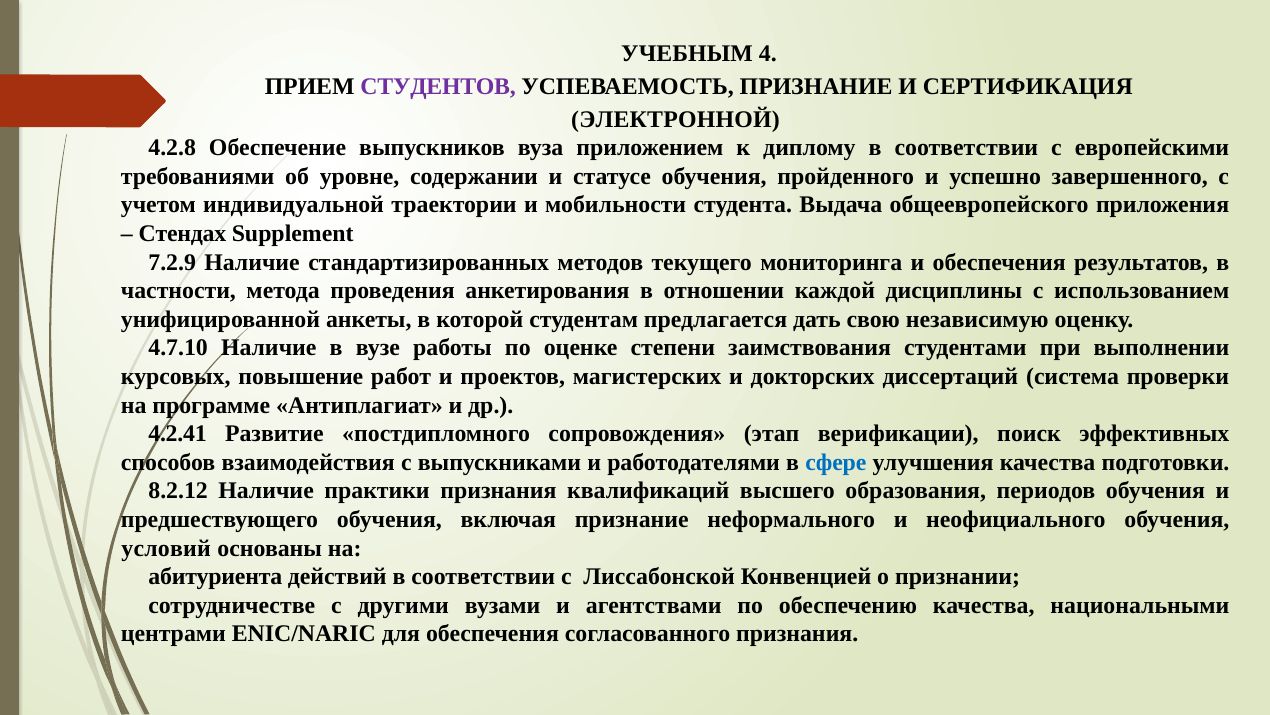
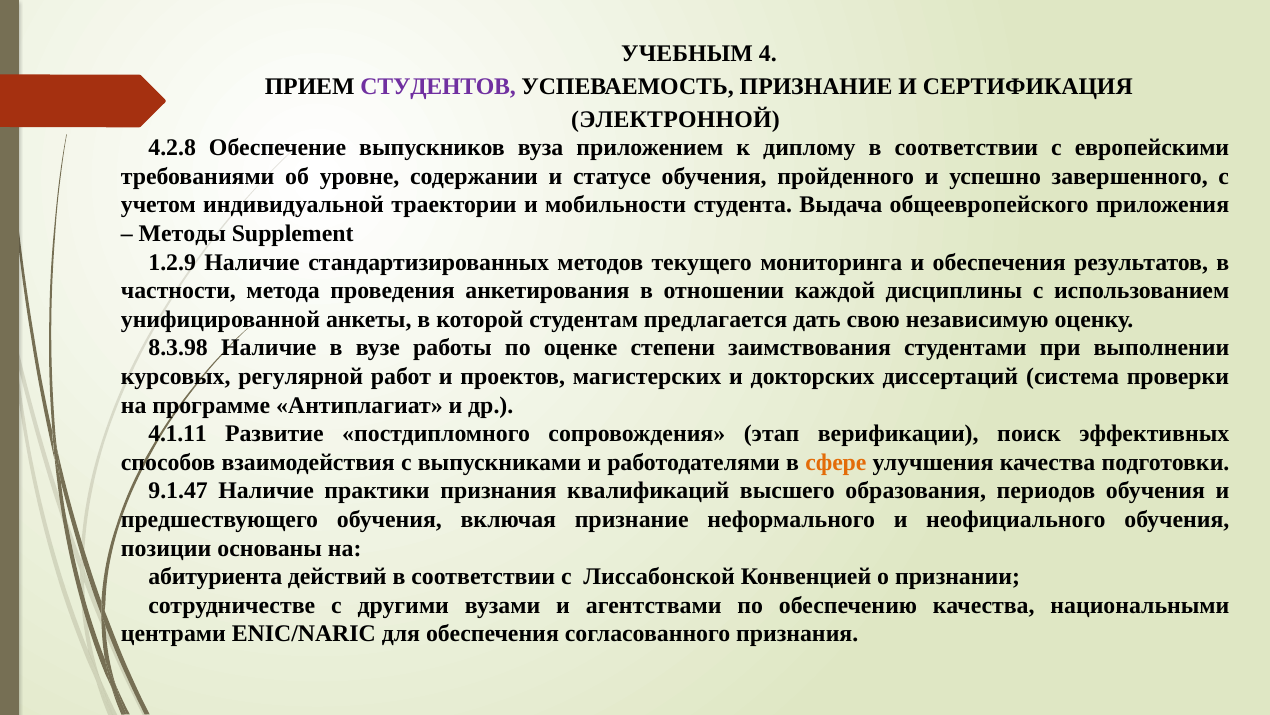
Стендах: Стендах -> Методы
7.2.9: 7.2.9 -> 1.2.9
4.7.10: 4.7.10 -> 8.3.98
повышение: повышение -> регулярной
4.2.41: 4.2.41 -> 4.1.11
сфере colour: blue -> orange
8.2.12: 8.2.12 -> 9.1.47
условий: условий -> позиции
